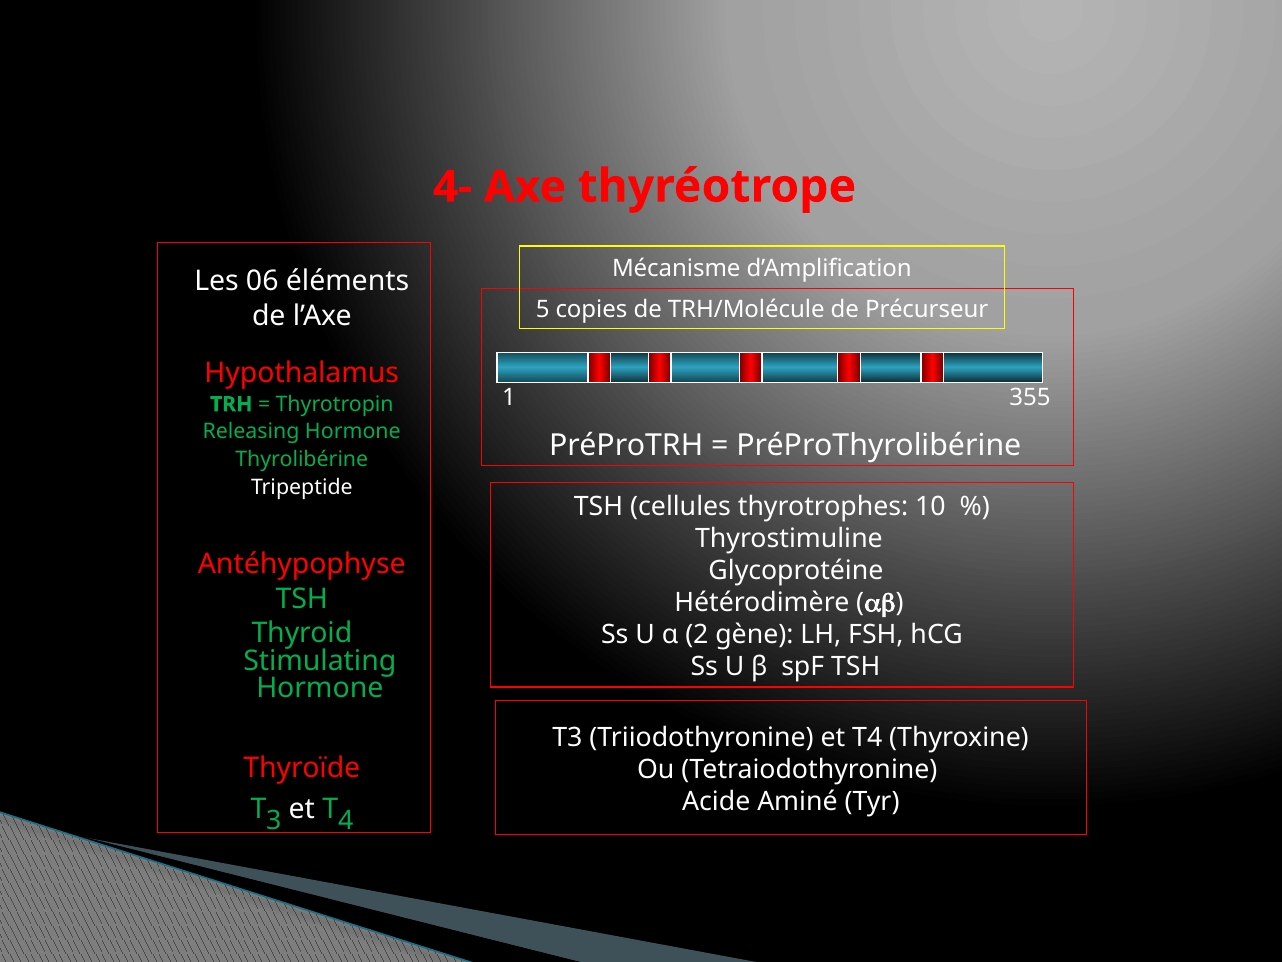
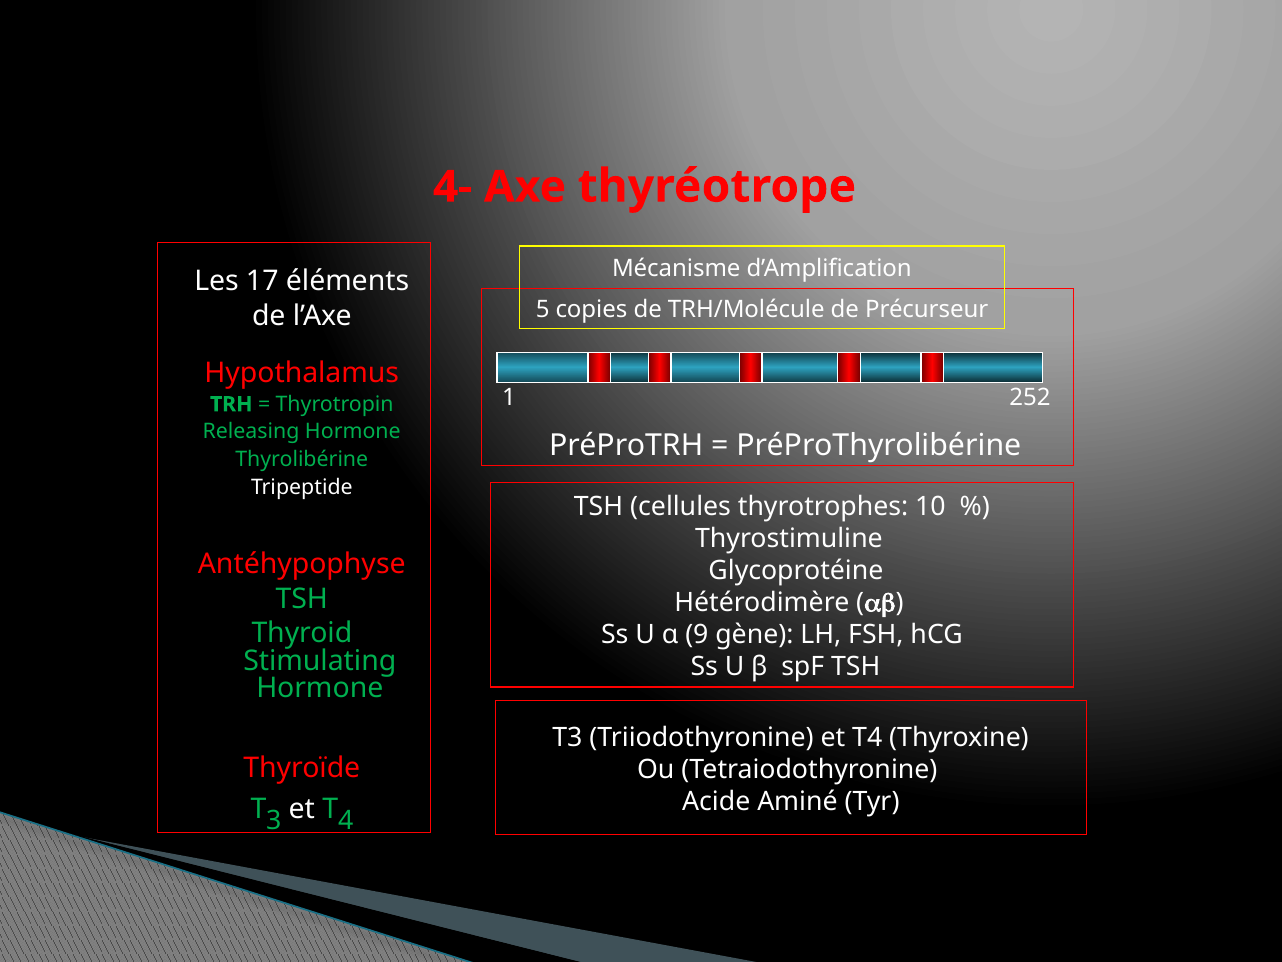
06: 06 -> 17
355: 355 -> 252
2: 2 -> 9
